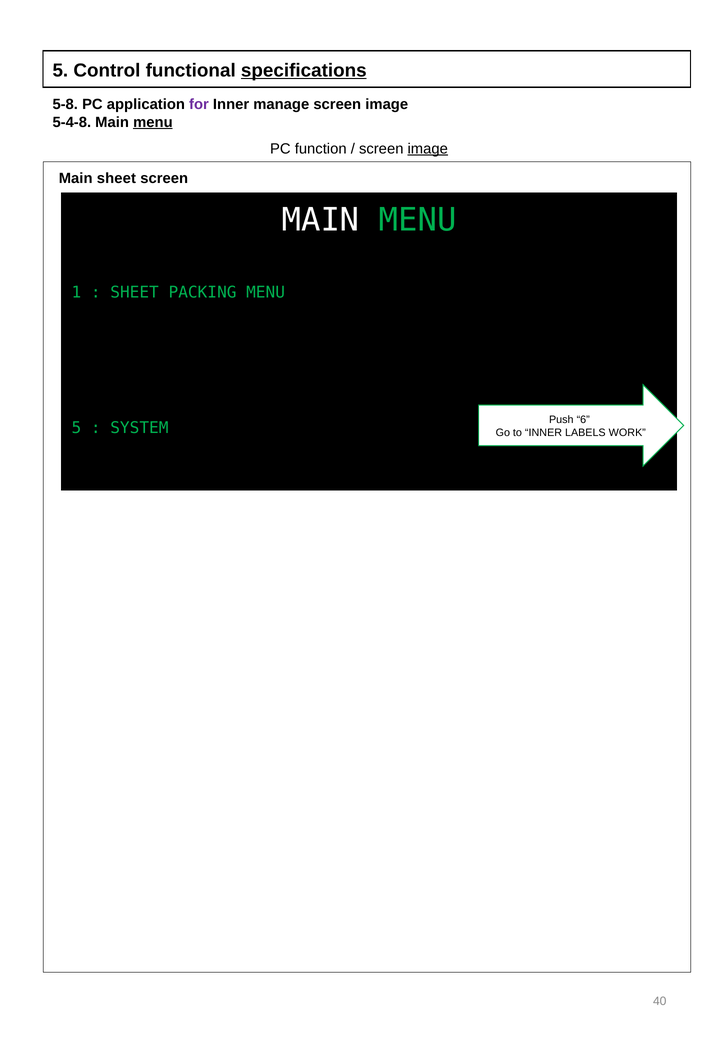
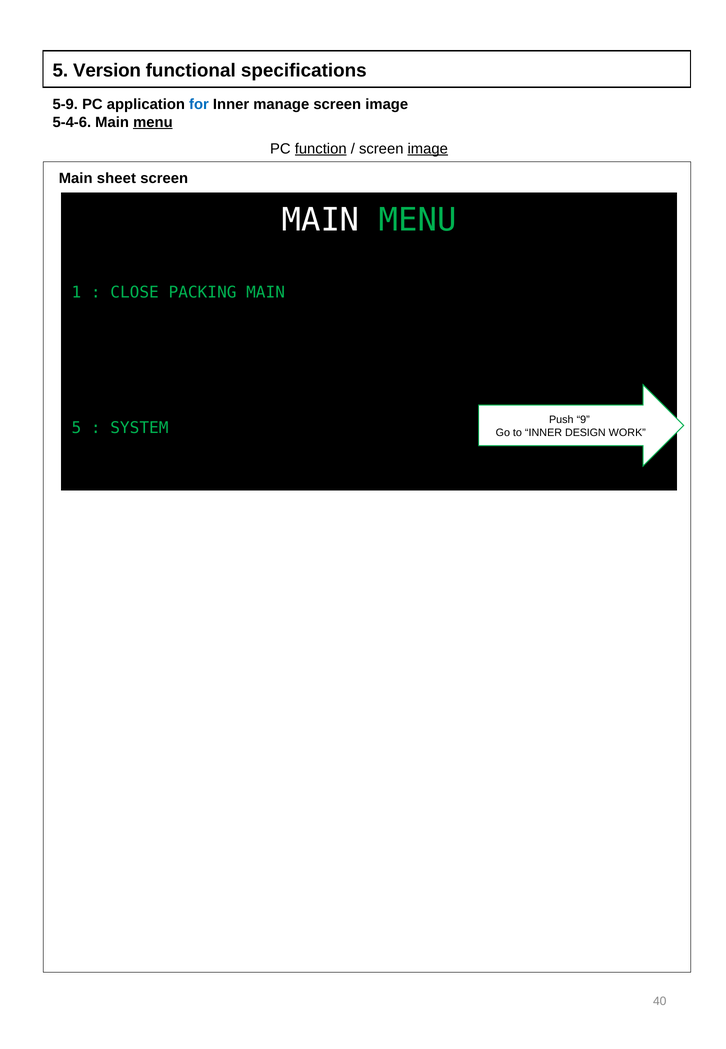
Control: Control -> Version
specifications underline: present -> none
5-8: 5-8 -> 5-9
for colour: purple -> blue
5-4-8: 5-4-8 -> 5-4-6
function underline: none -> present
SHEET at (135, 292): SHEET -> CLOSE
PACKING MENU: MENU -> MAIN
6: 6 -> 9
LABELS: LABELS -> DESIGN
